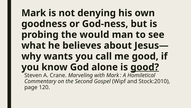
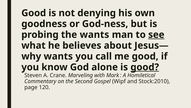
Mark at (34, 13): Mark -> Good
the would: would -> wants
see underline: none -> present
